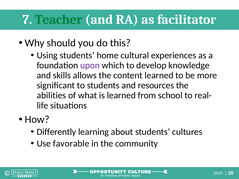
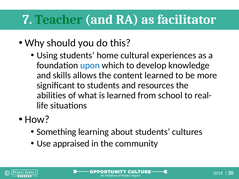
upon colour: purple -> blue
Differently: Differently -> Something
favorable: favorable -> appraised
